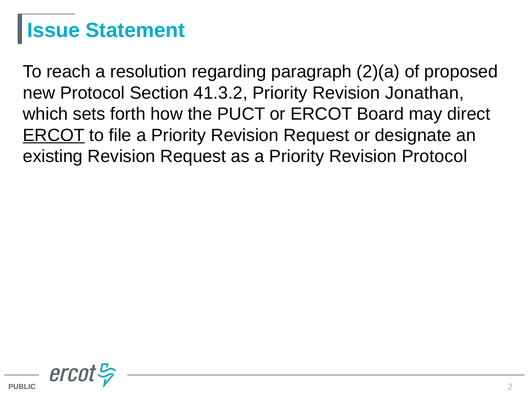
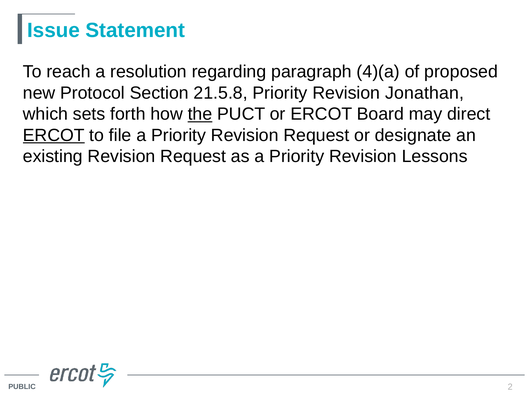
2)(a: 2)(a -> 4)(a
41.3.2: 41.3.2 -> 21.5.8
the underline: none -> present
Revision Protocol: Protocol -> Lessons
